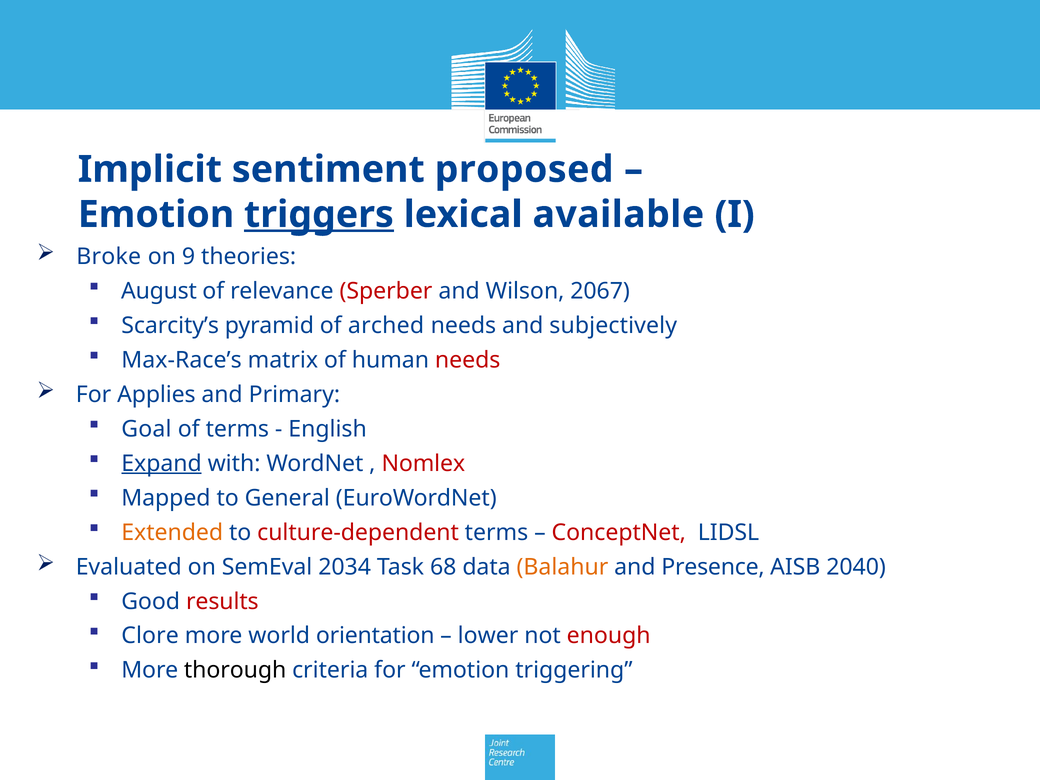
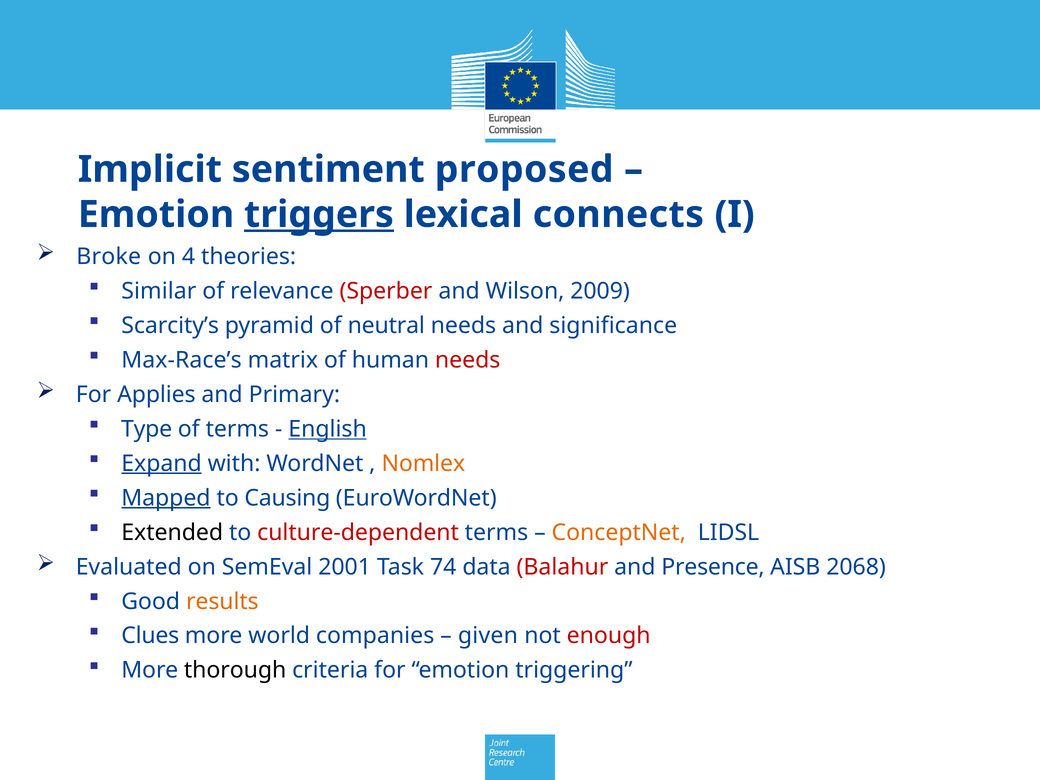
available: available -> connects
9: 9 -> 4
August: August -> Similar
2067: 2067 -> 2009
arched: arched -> neutral
subjectively: subjectively -> significance
Goal: Goal -> Type
English underline: none -> present
Nomlex colour: red -> orange
Mapped underline: none -> present
General: General -> Causing
Extended colour: orange -> black
ConceptNet colour: red -> orange
2034: 2034 -> 2001
68: 68 -> 74
Balahur colour: orange -> red
2040: 2040 -> 2068
results colour: red -> orange
Clore: Clore -> Clues
orientation: orientation -> companies
lower: lower -> given
